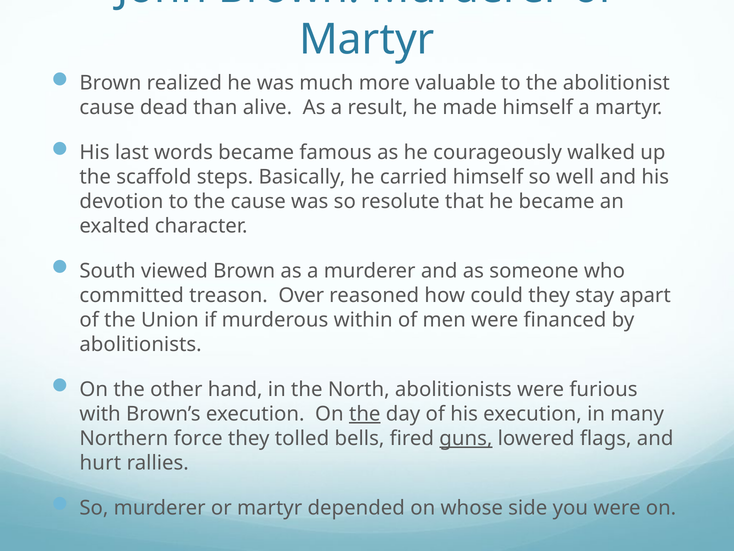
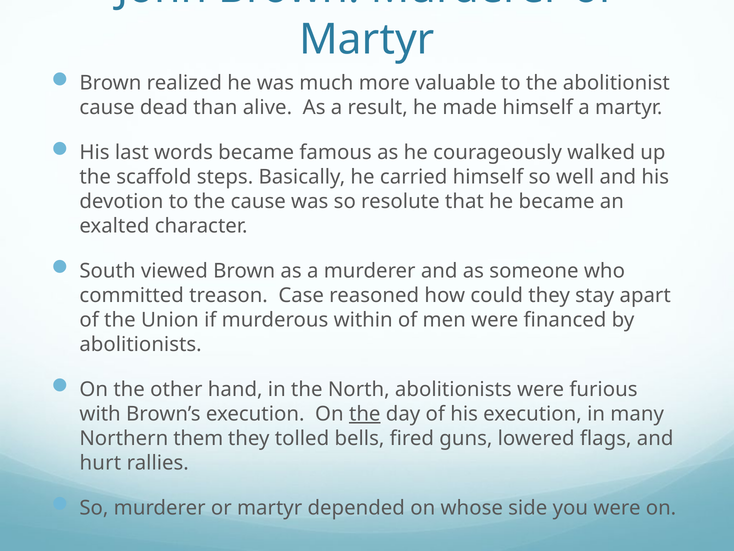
Over: Over -> Case
force: force -> them
guns underline: present -> none
